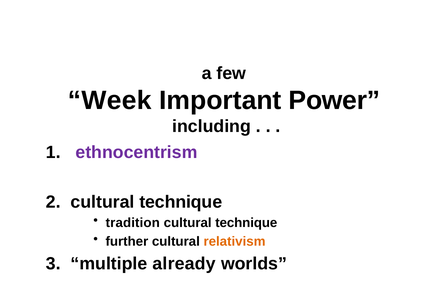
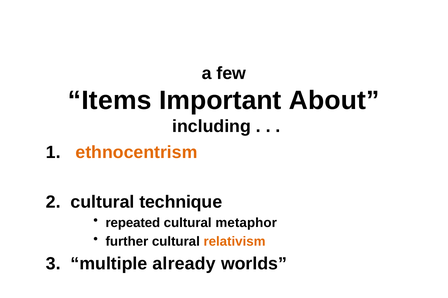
Week: Week -> Items
Power: Power -> About
ethnocentrism colour: purple -> orange
tradition: tradition -> repeated
technique at (246, 223): technique -> metaphor
